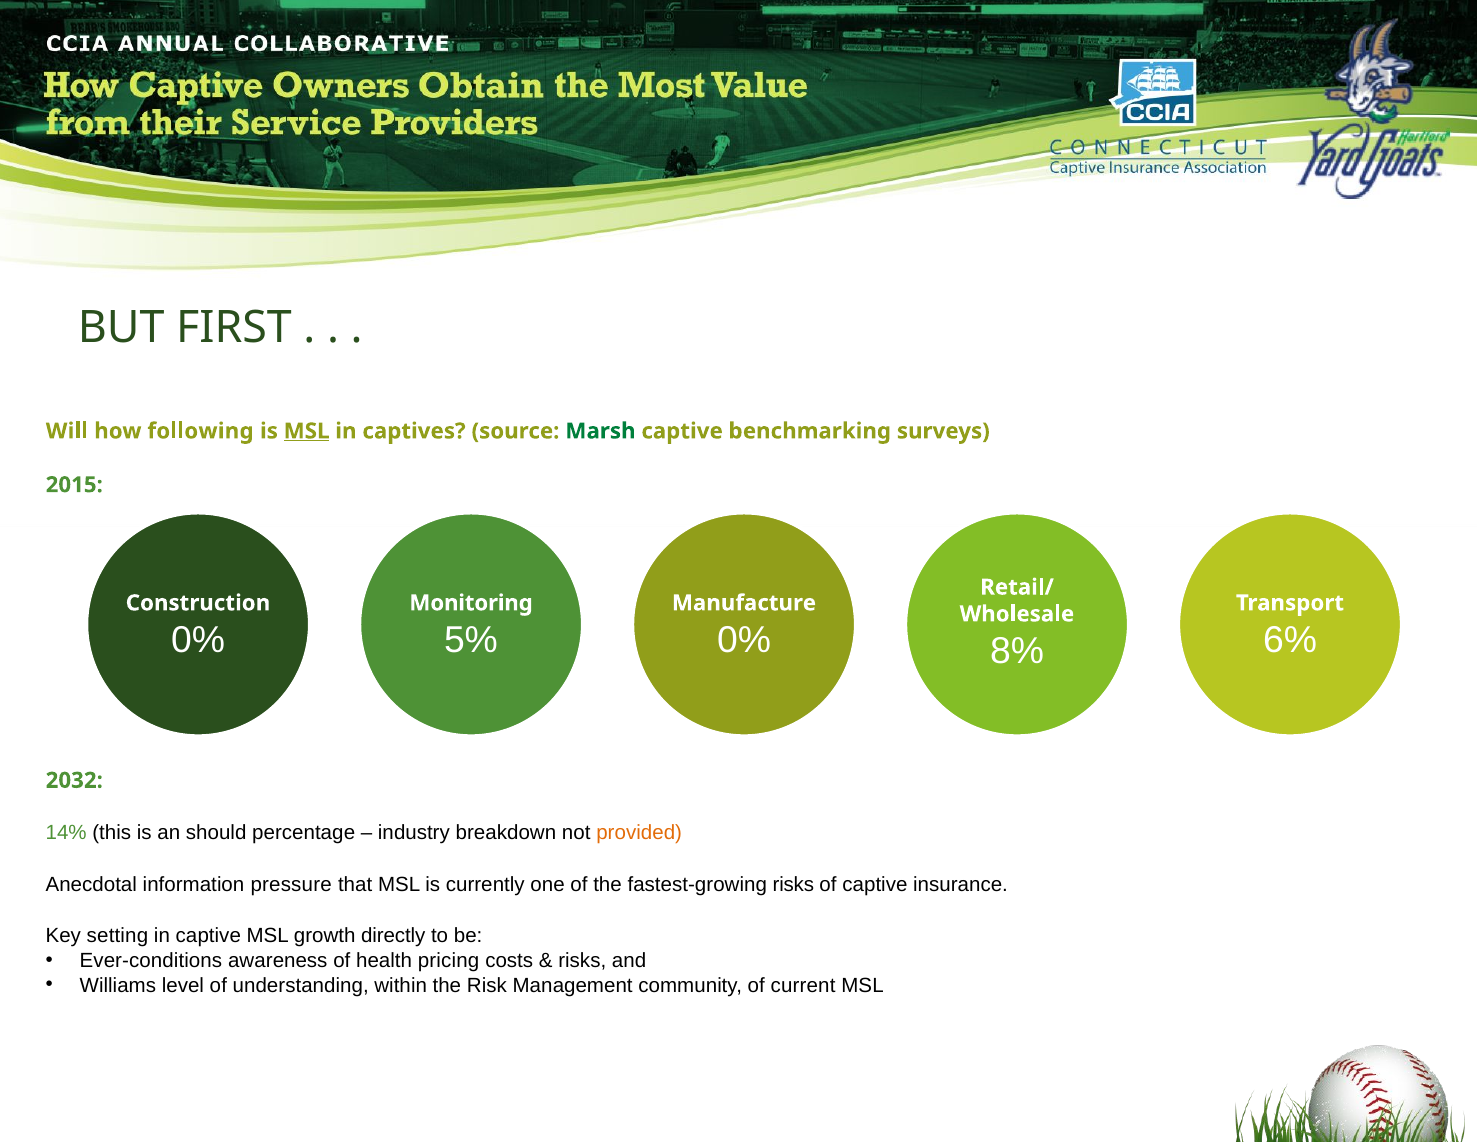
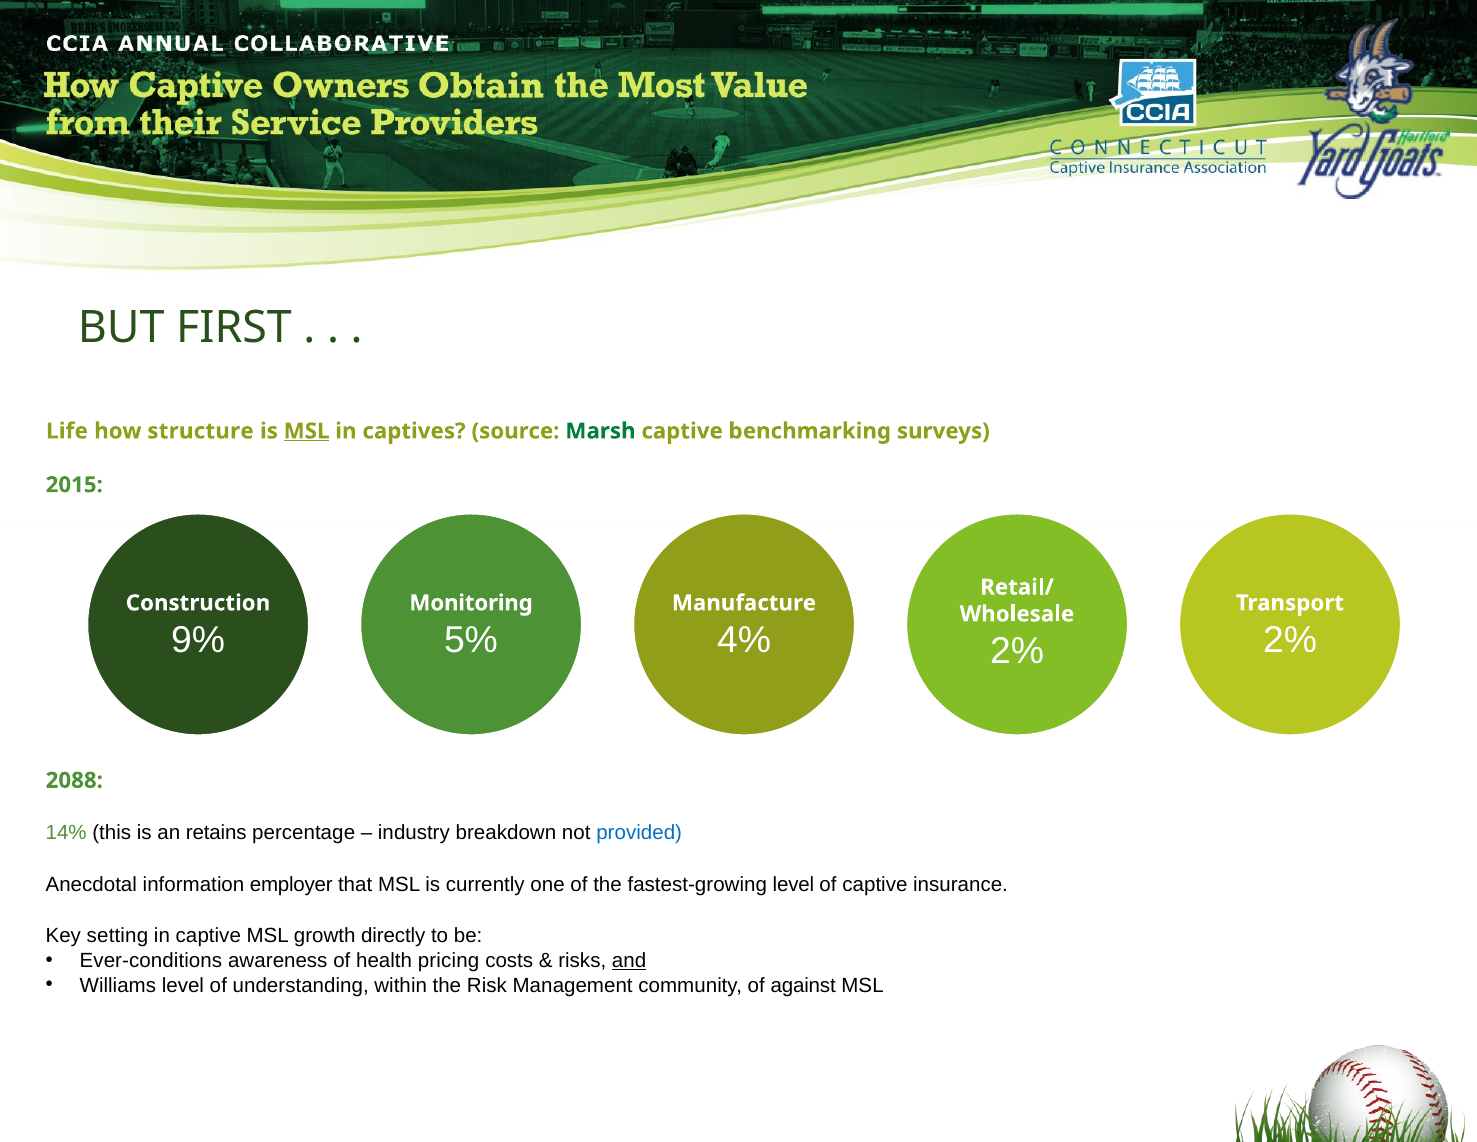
Will: Will -> Life
following: following -> structure
0% at (198, 640): 0% -> 9%
0% at (744, 640): 0% -> 4%
6% at (1290, 640): 6% -> 2%
8% at (1017, 651): 8% -> 2%
2032: 2032 -> 2088
should: should -> retains
provided colour: orange -> blue
pressure: pressure -> employer
fastest-growing risks: risks -> level
and underline: none -> present
current: current -> against
